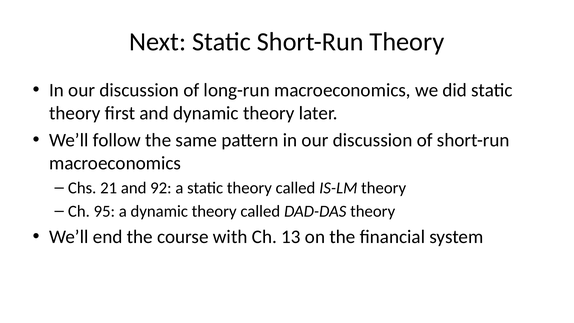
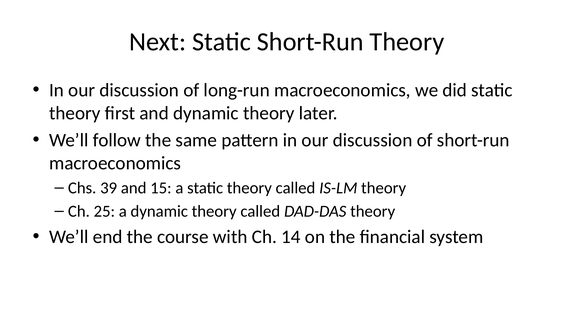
21: 21 -> 39
92: 92 -> 15
95: 95 -> 25
13: 13 -> 14
